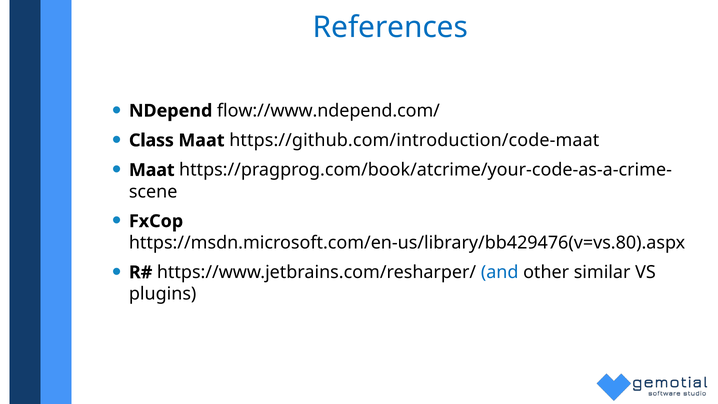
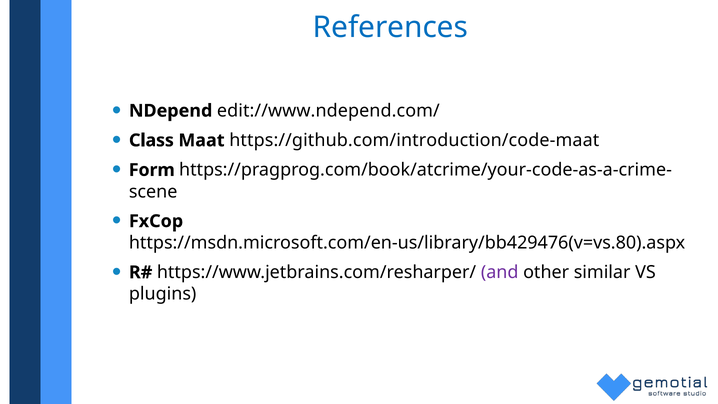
flow://www.ndepend.com/: flow://www.ndepend.com/ -> edit://www.ndepend.com/
Maat at (152, 170): Maat -> Form
and colour: blue -> purple
